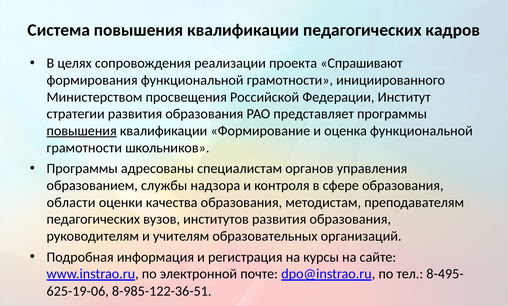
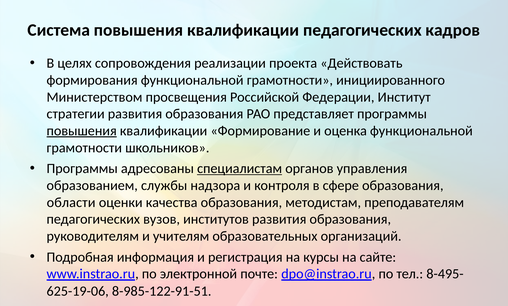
Спрашивают: Спрашивают -> Действовать
специалистам underline: none -> present
8-985-122-36-51: 8-985-122-36-51 -> 8-985-122-91-51
